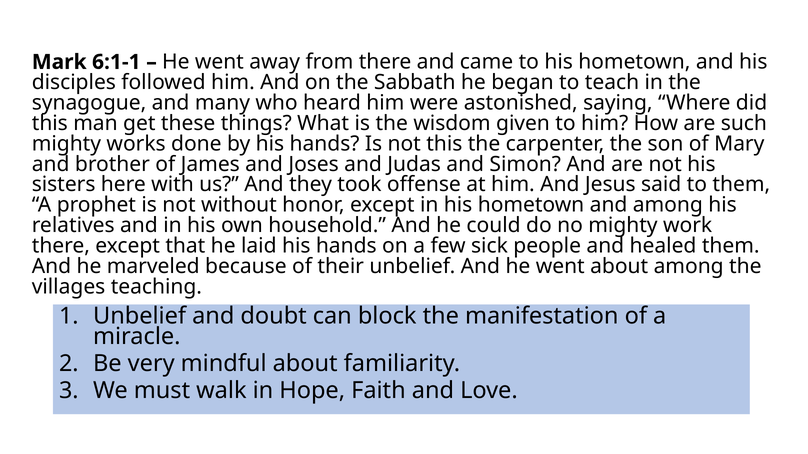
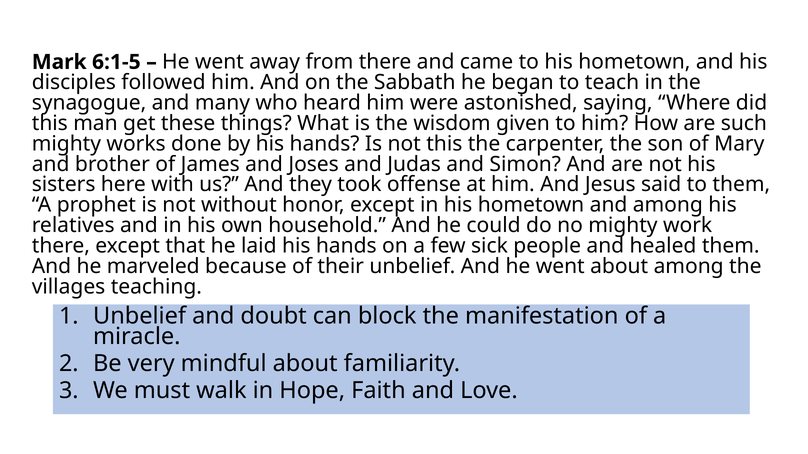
6:1-1: 6:1-1 -> 6:1-5
